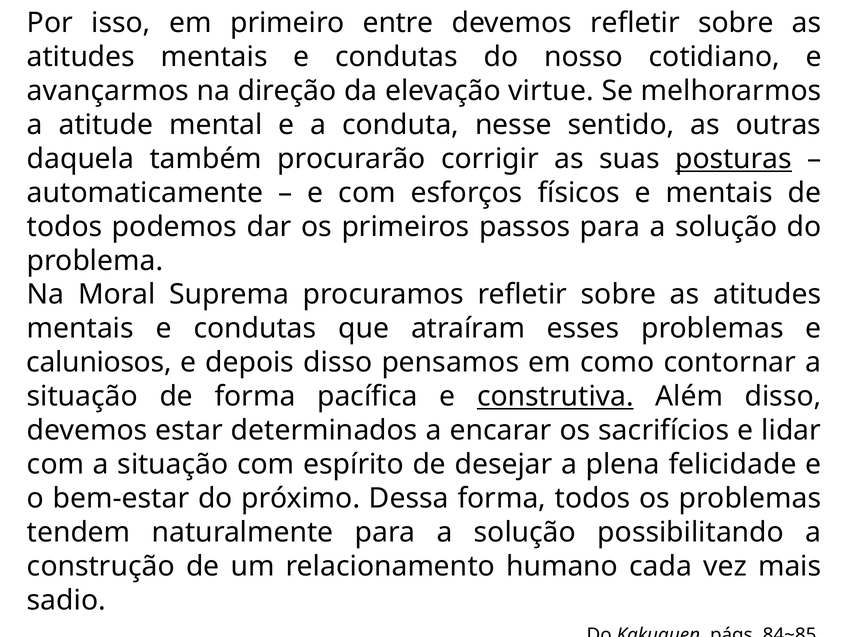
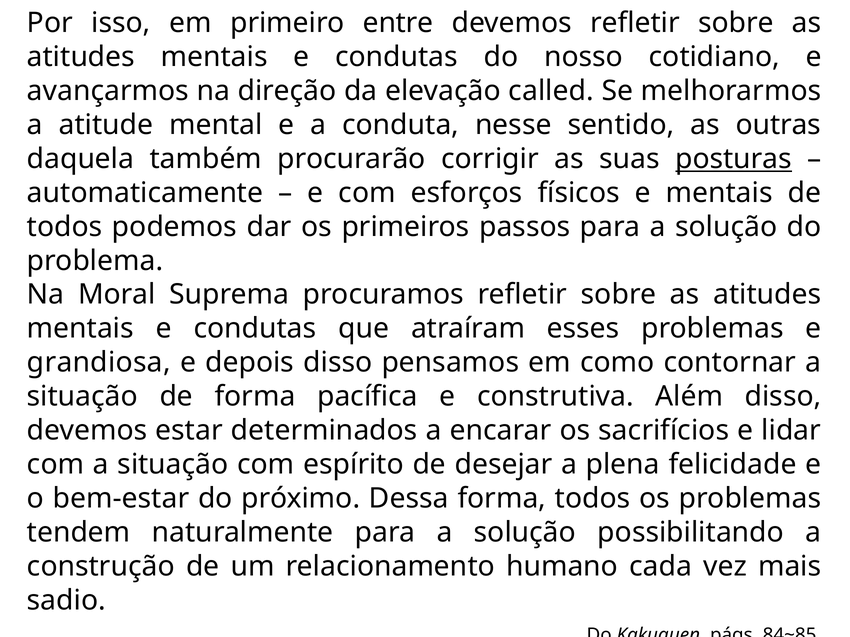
virtue: virtue -> called
caluniosos: caluniosos -> grandiosa
construtiva underline: present -> none
